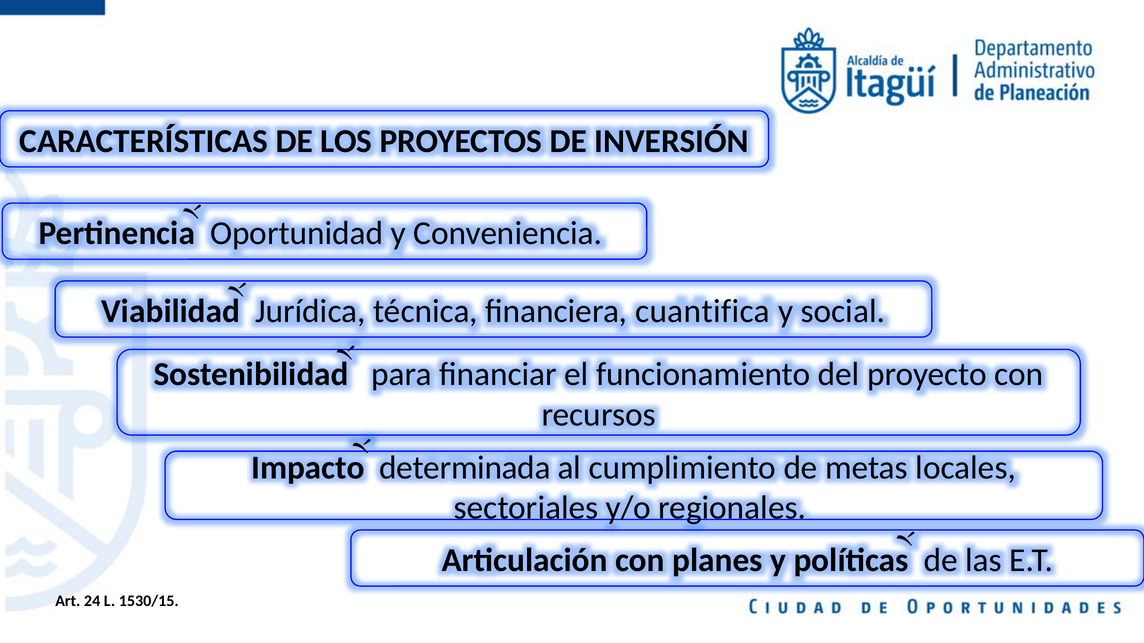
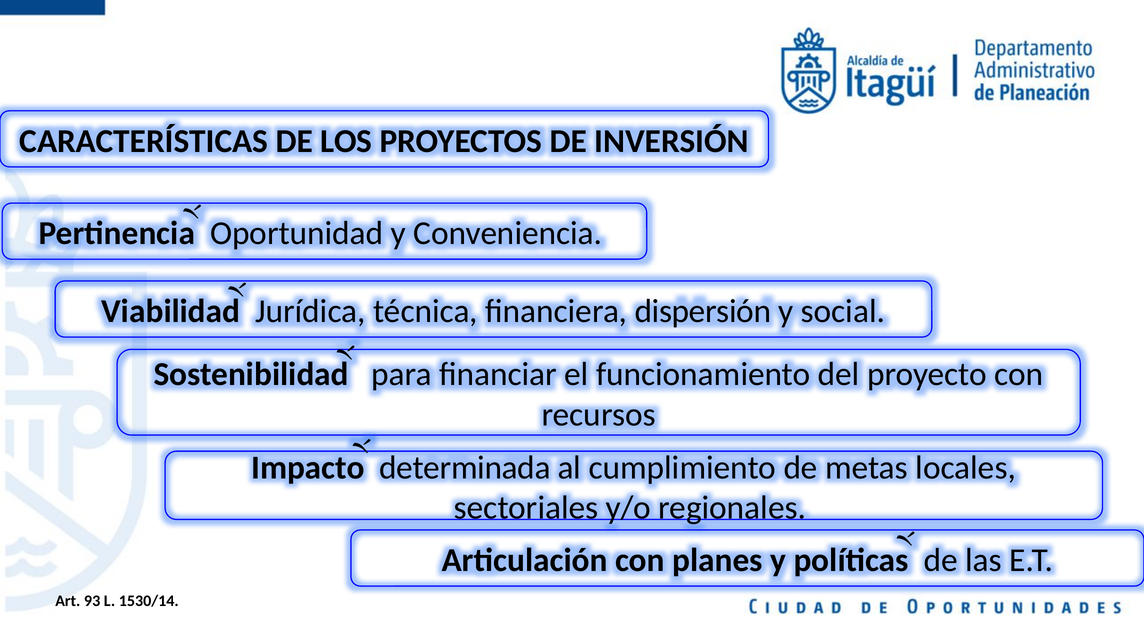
cuantifica: cuantifica -> dispersión
24: 24 -> 93
1530/15: 1530/15 -> 1530/14
